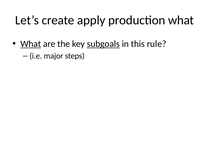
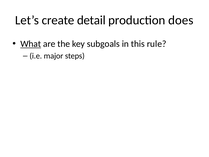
apply: apply -> detail
production what: what -> does
subgoals underline: present -> none
